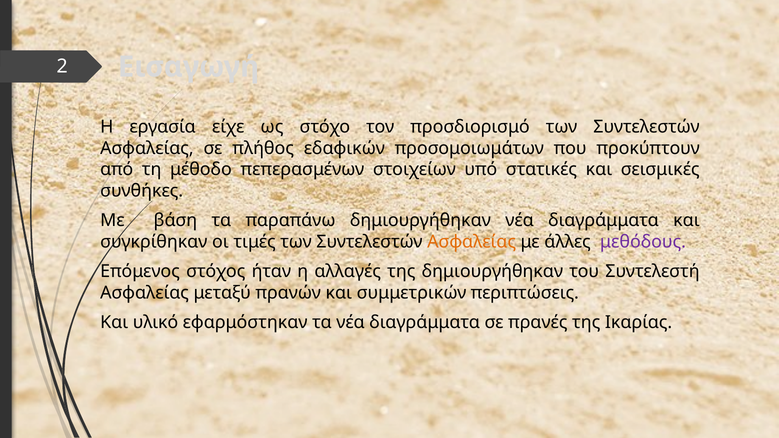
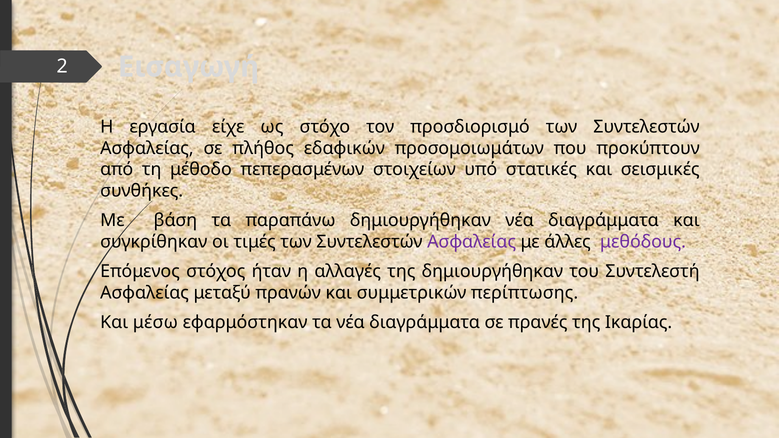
Ασφαλείας at (472, 242) colour: orange -> purple
περιπτώσεις: περιπτώσεις -> περίπτωσης
υλικό: υλικό -> μέσω
